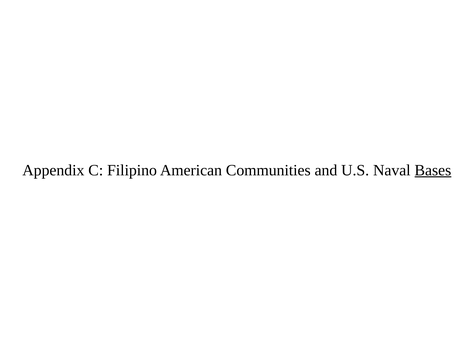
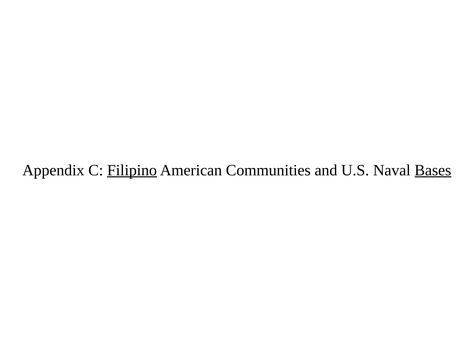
Filipino underline: none -> present
